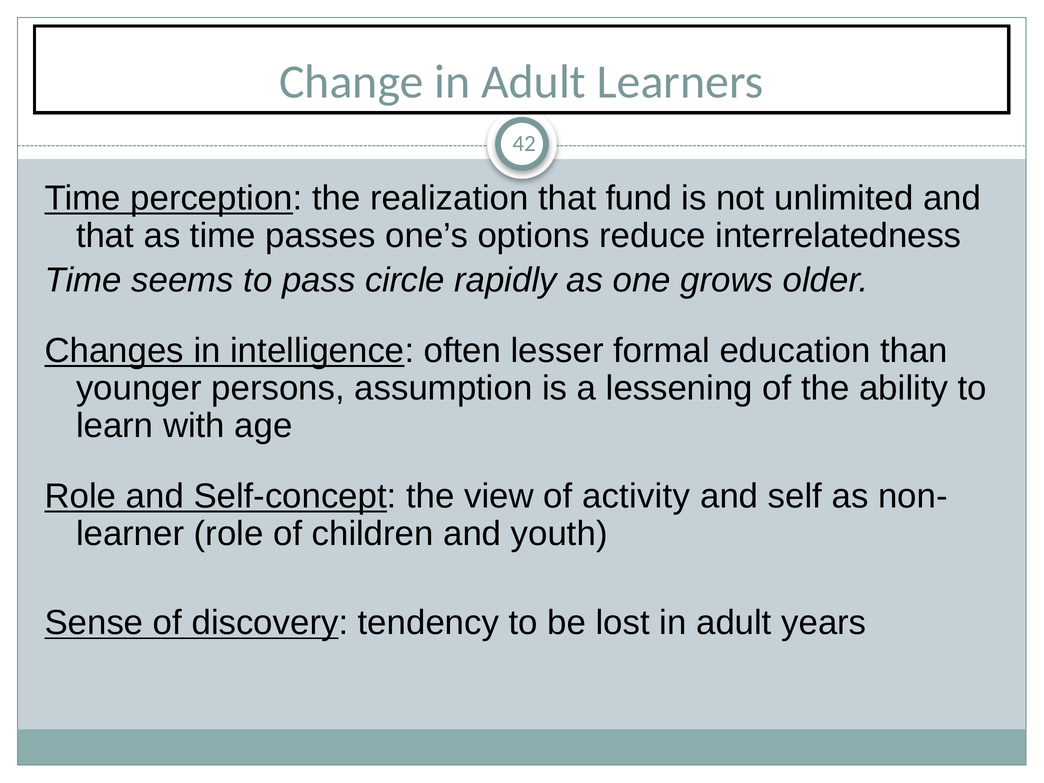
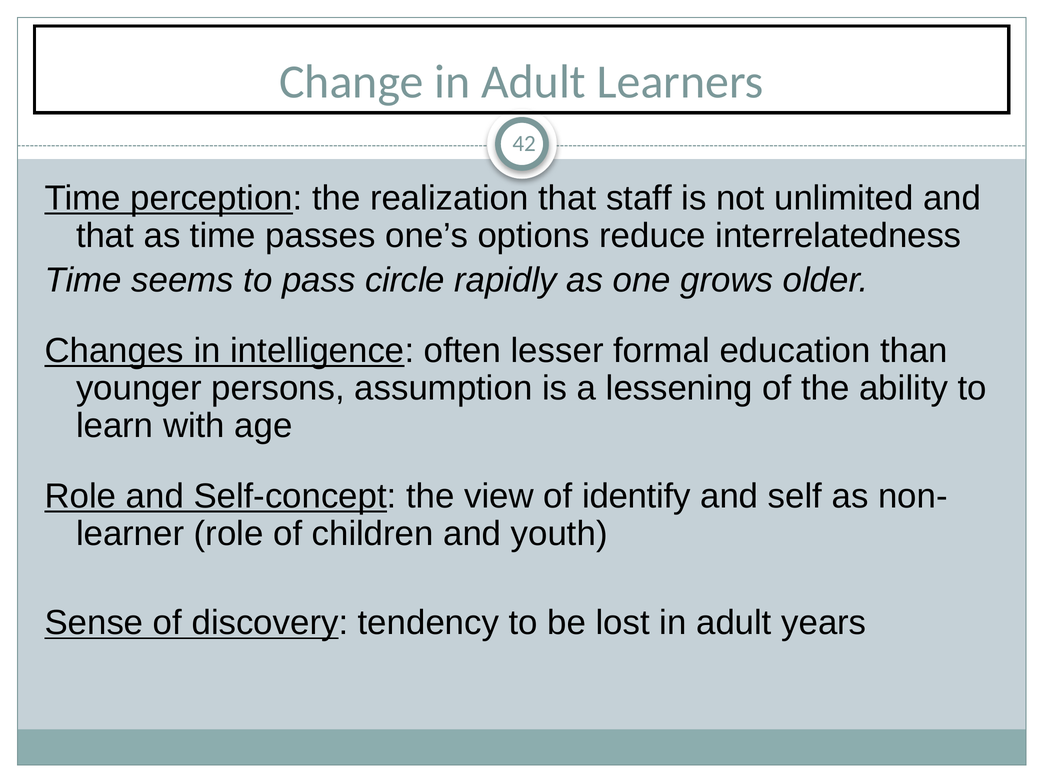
fund: fund -> staff
activity: activity -> identify
